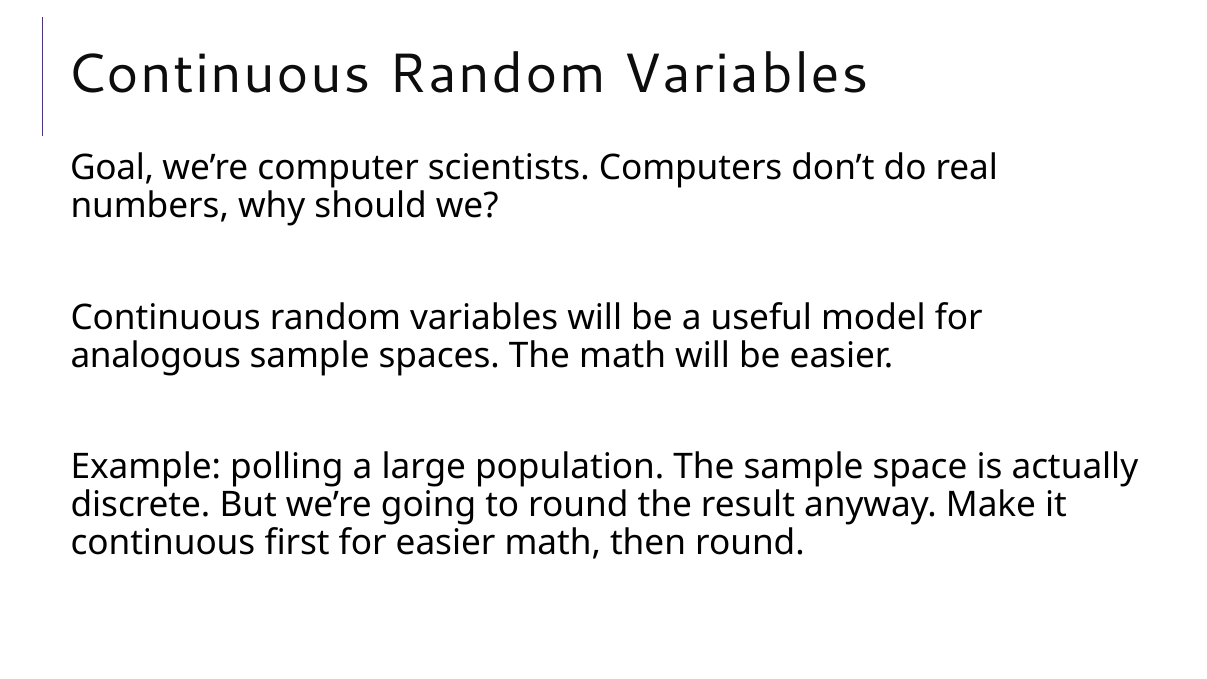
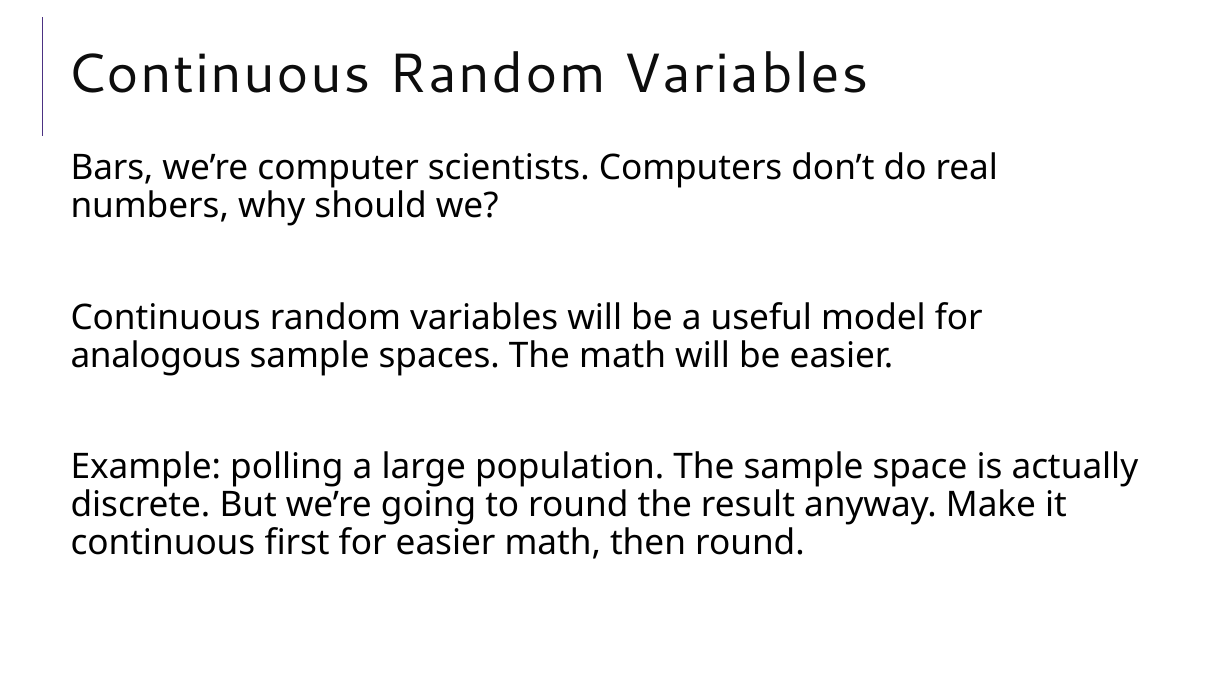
Goal: Goal -> Bars
